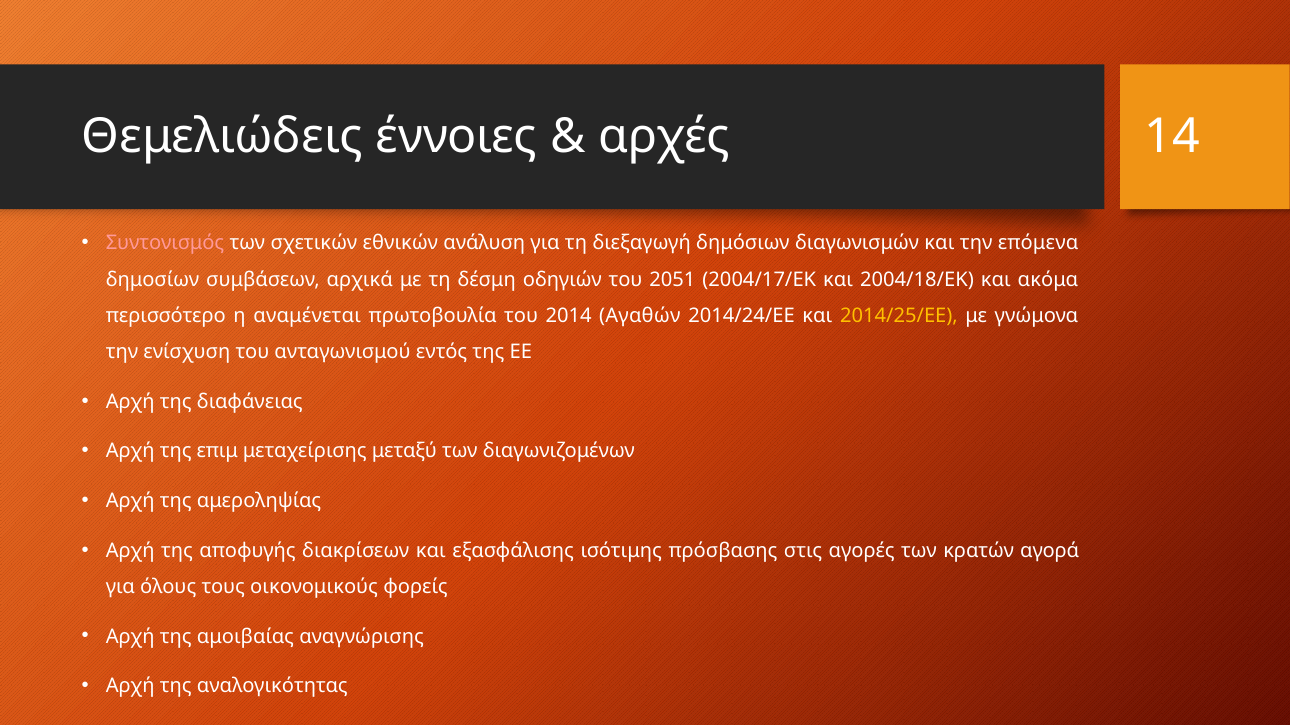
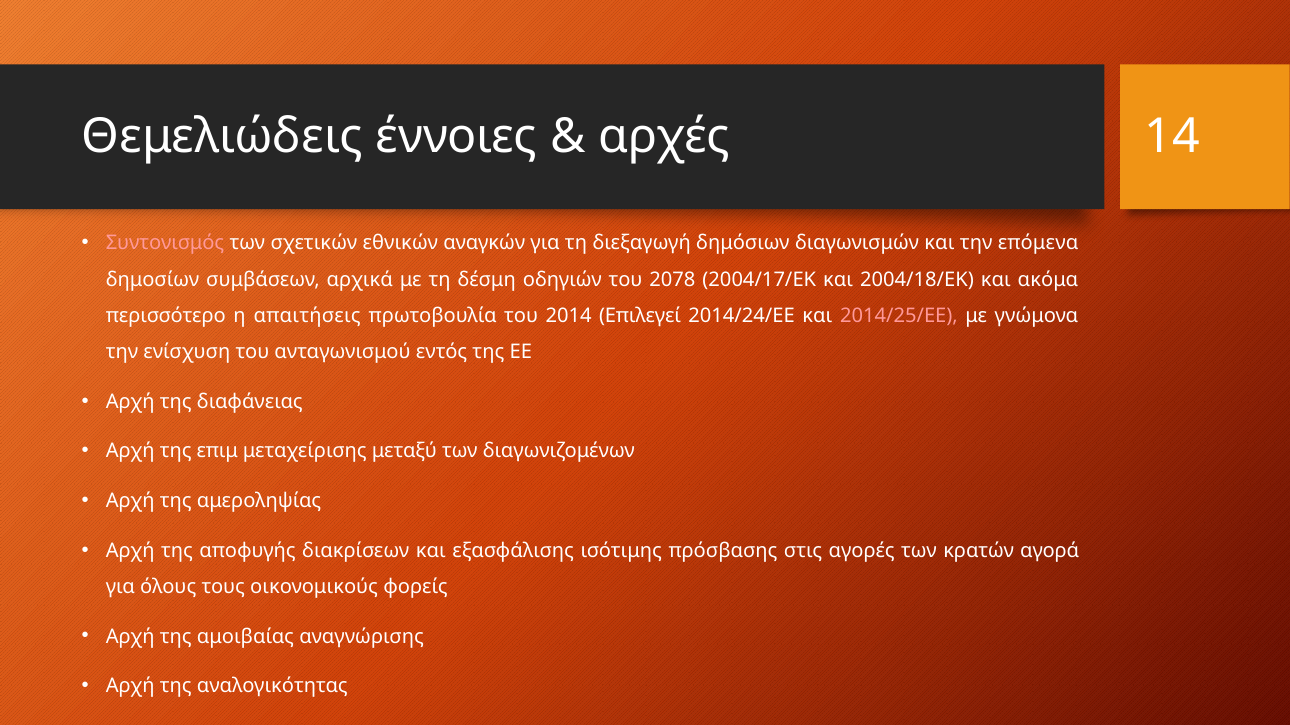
ανάλυση: ανάλυση -> αναγκών
2051: 2051 -> 2078
αναμένεται: αναμένεται -> απαιτήσεις
Αγαθών: Αγαθών -> Επιλεγεί
2014/25/ΕΕ colour: yellow -> pink
